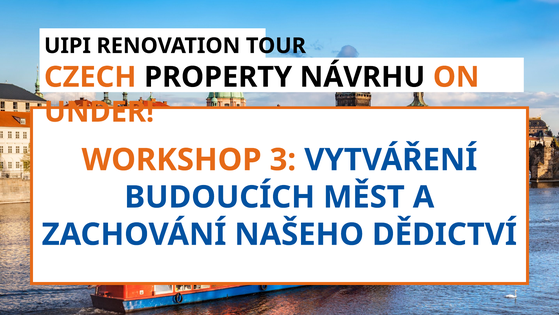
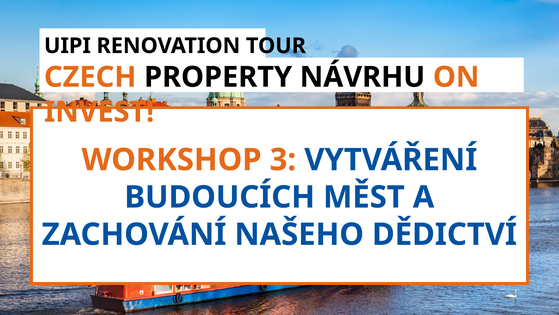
UNDER: UNDER -> INVEST
